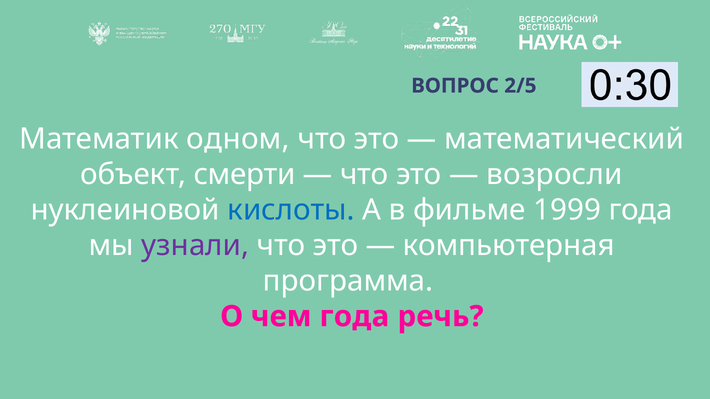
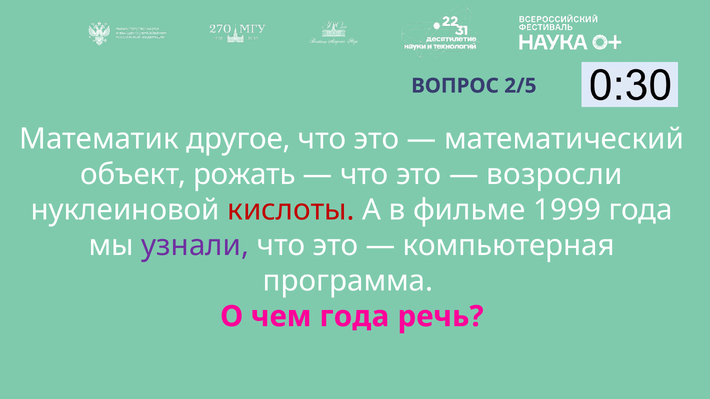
одном: одном -> другое
смерти: смерти -> рожать
кислоты colour: blue -> red
